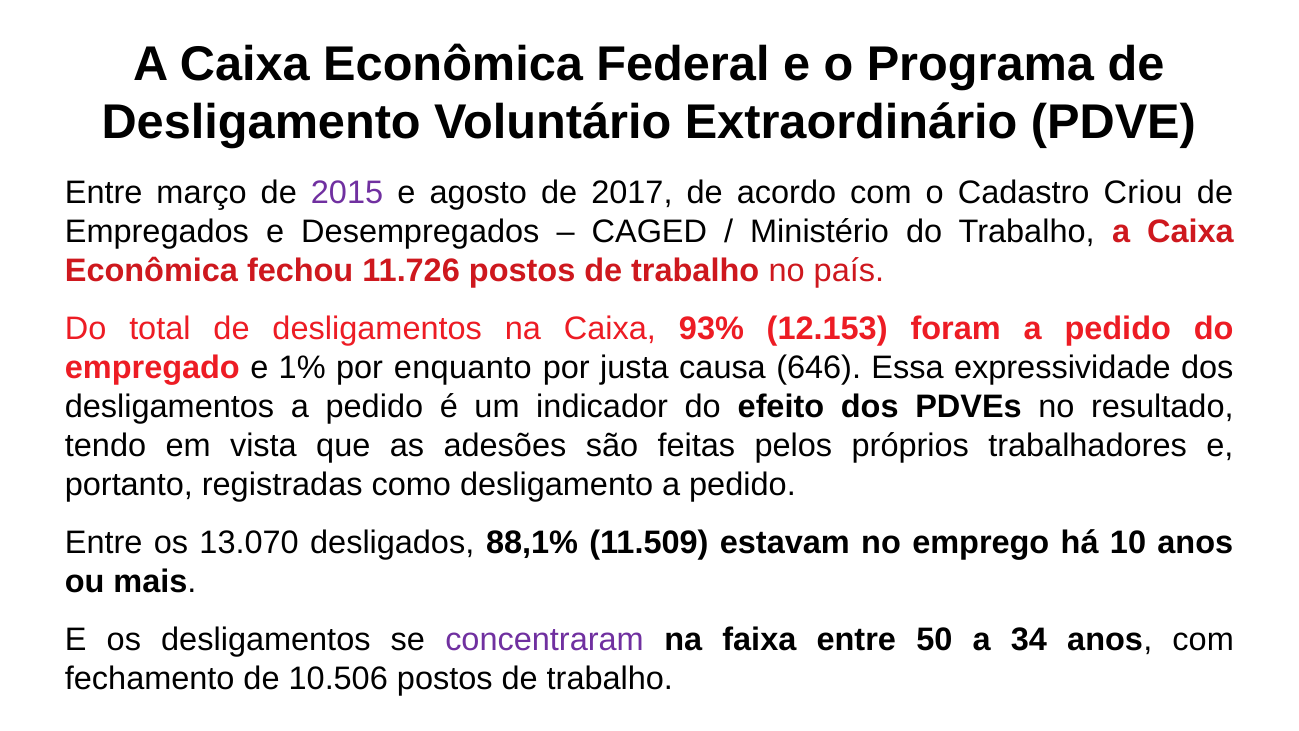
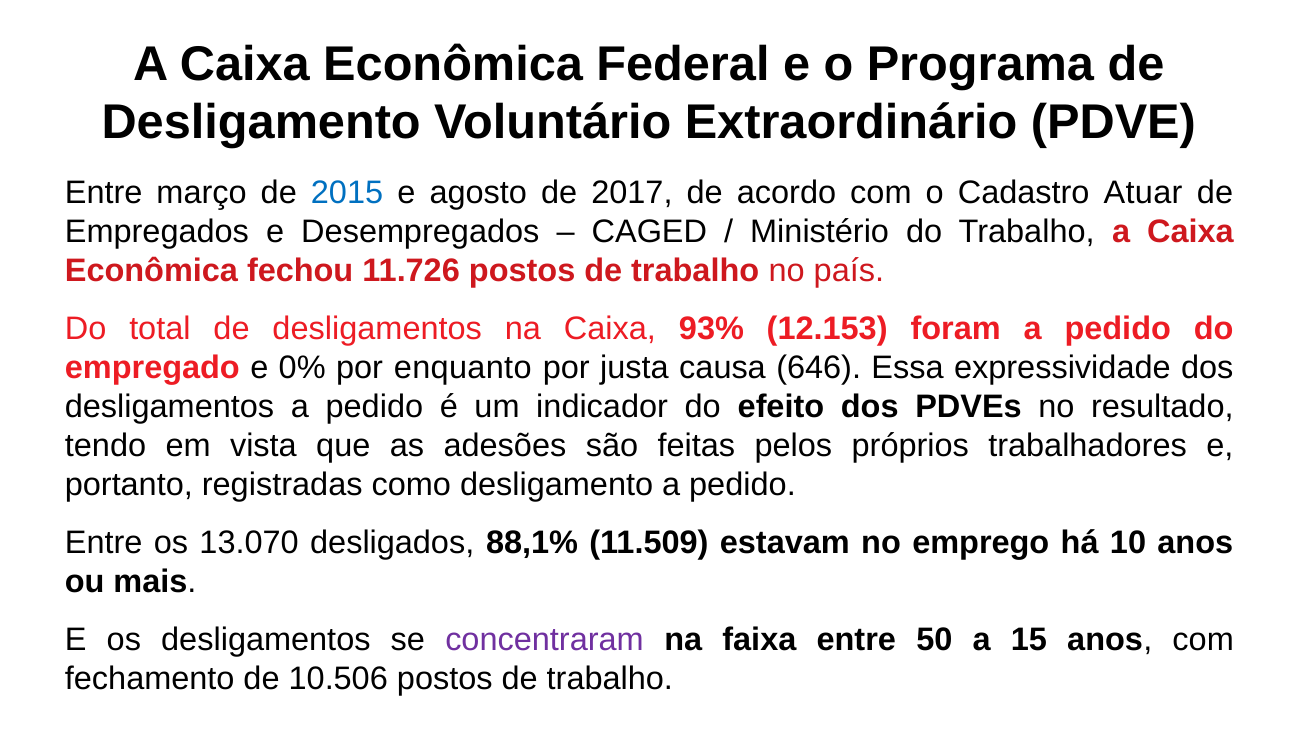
2015 colour: purple -> blue
Criou: Criou -> Atuar
1%: 1% -> 0%
34: 34 -> 15
